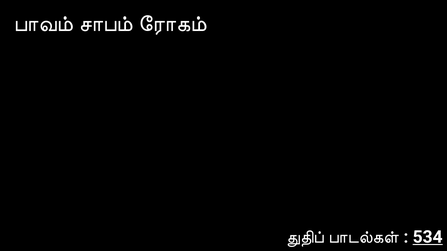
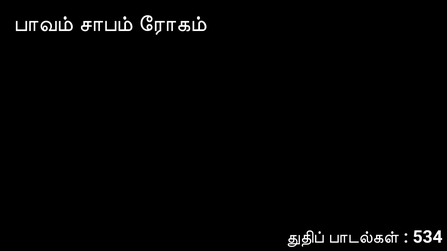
534 underline: present -> none
